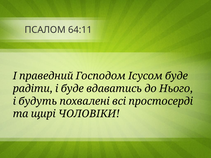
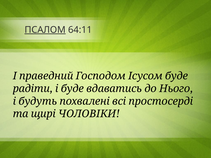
ПСАЛОМ underline: none -> present
